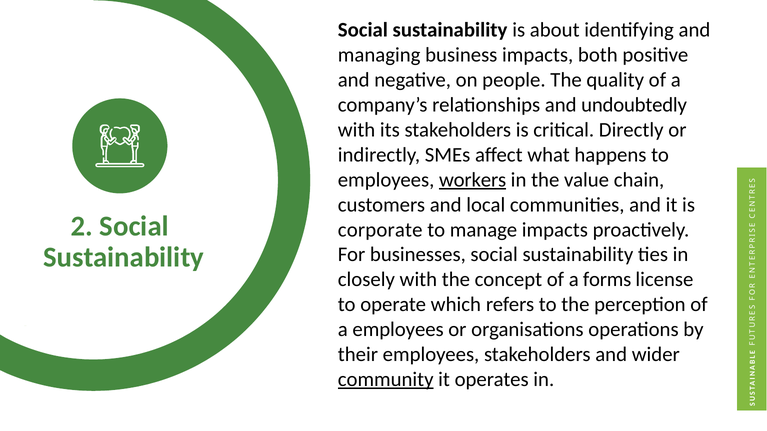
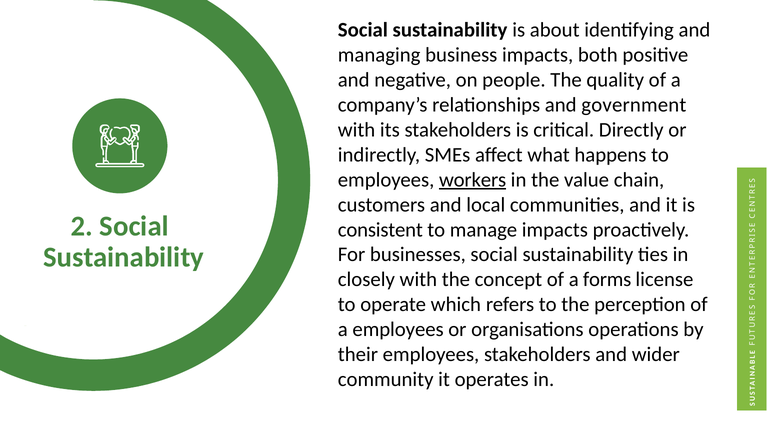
undoubtedly: undoubtedly -> government
corporate: corporate -> consistent
community underline: present -> none
